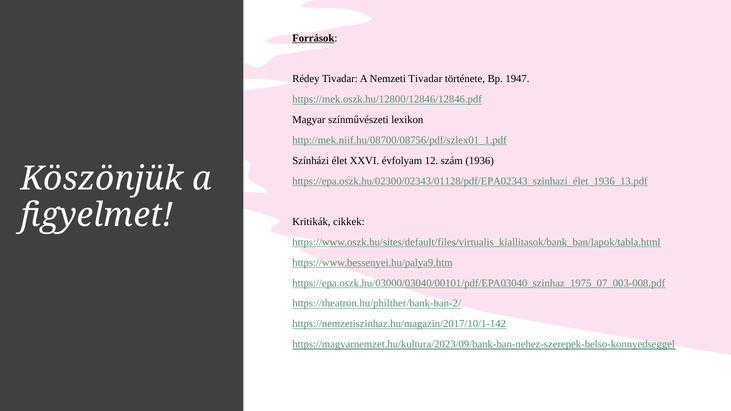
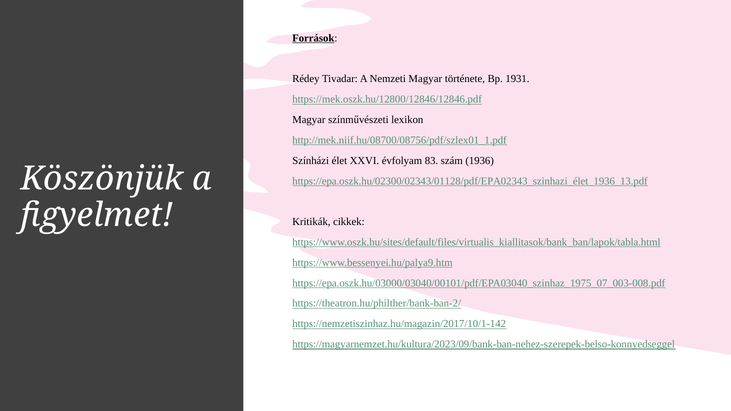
Nemzeti Tivadar: Tivadar -> Magyar
1947: 1947 -> 1931
12: 12 -> 83
